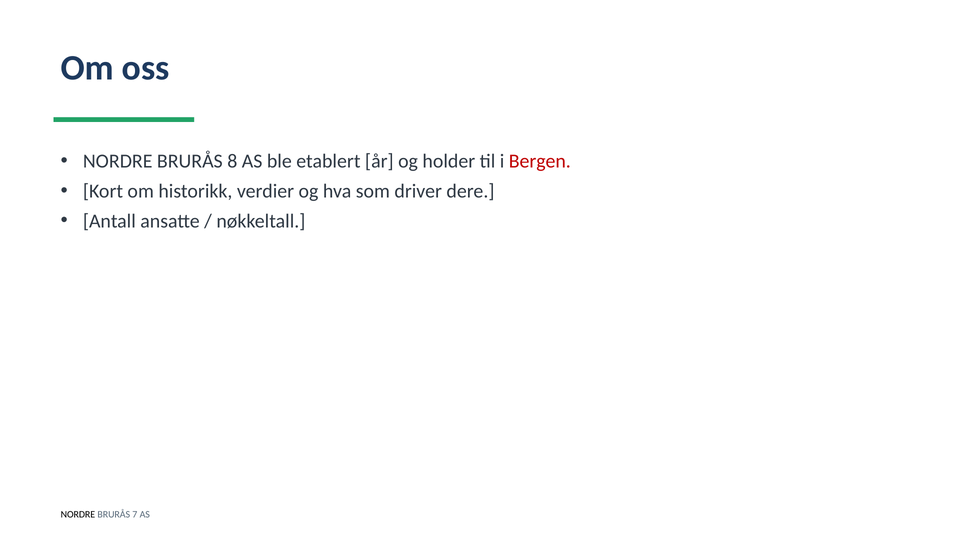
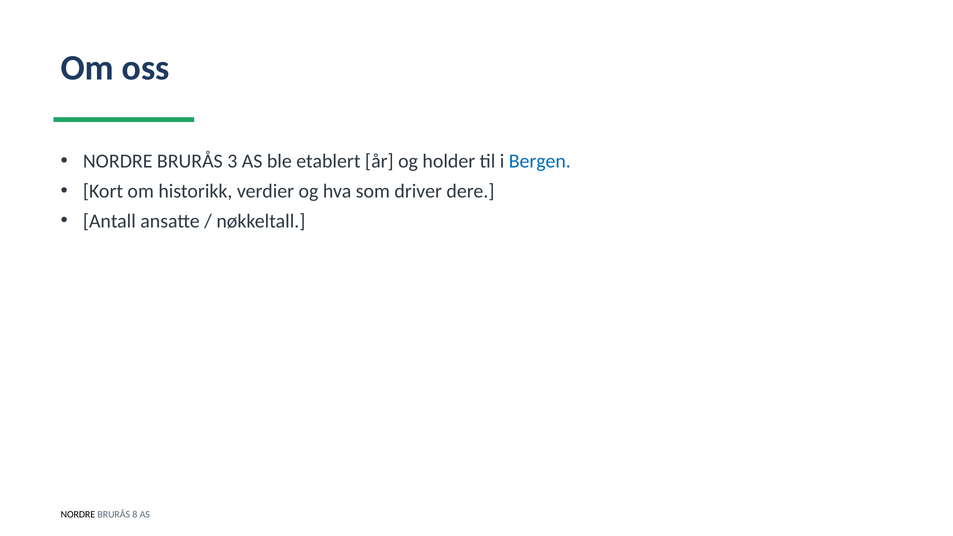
8: 8 -> 3
Bergen colour: red -> blue
7: 7 -> 8
